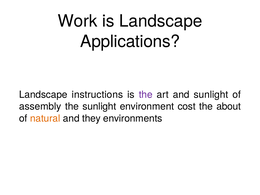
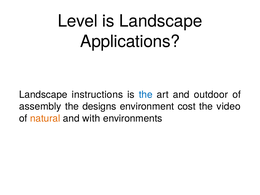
Work: Work -> Level
the at (146, 95) colour: purple -> blue
and sunlight: sunlight -> outdoor
the sunlight: sunlight -> designs
about: about -> video
they: they -> with
